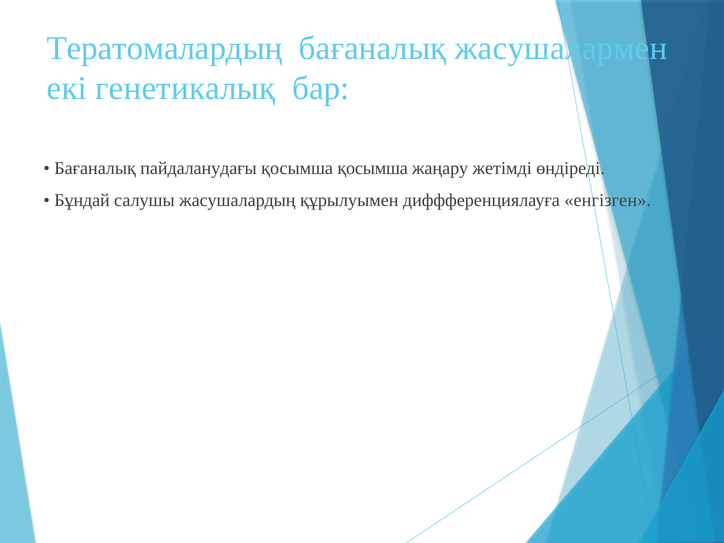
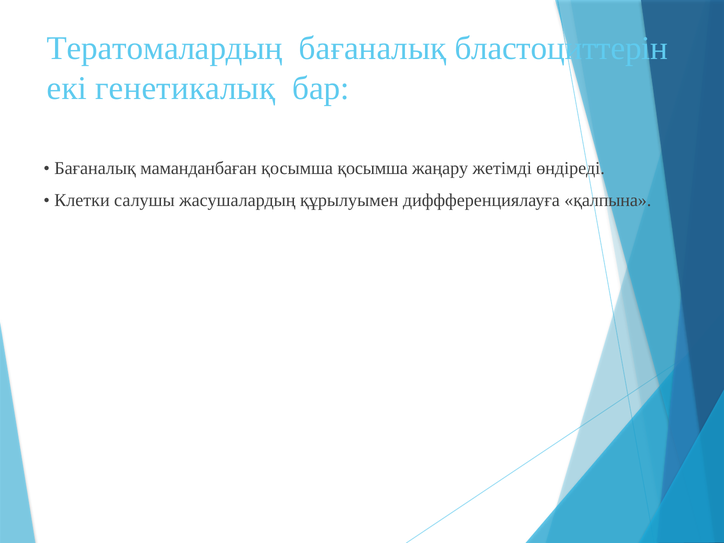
жасушалармен: жасушалармен -> бластоциттерін
пайдаланудағы: пайдаланудағы -> маманданбаған
Бұндай: Бұндай -> Клетки
енгізген: енгізген -> қалпына
